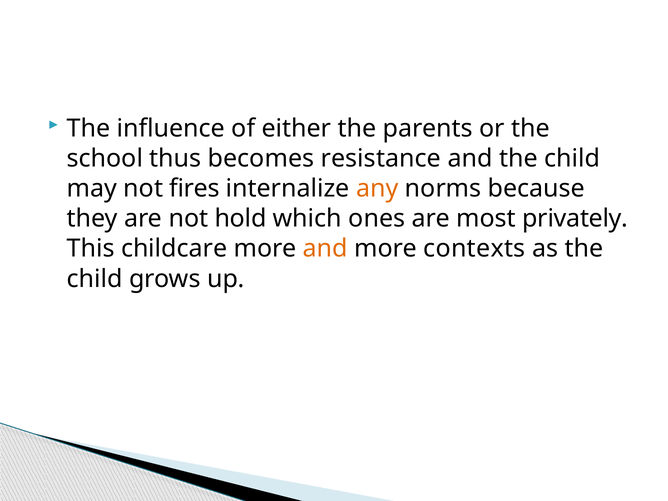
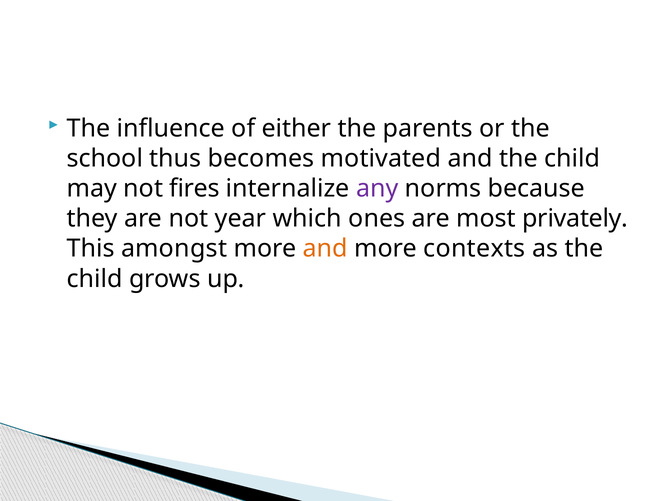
resistance: resistance -> motivated
any colour: orange -> purple
hold: hold -> year
childcare: childcare -> amongst
